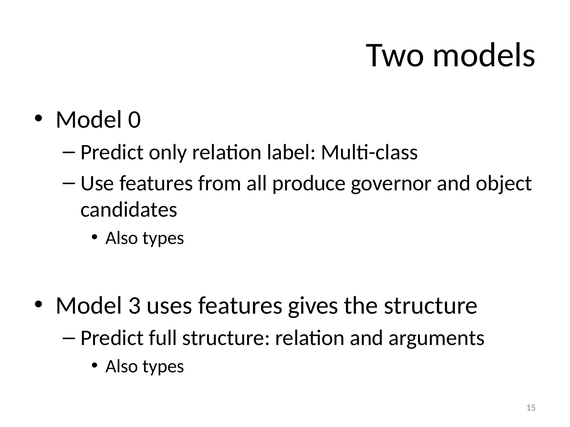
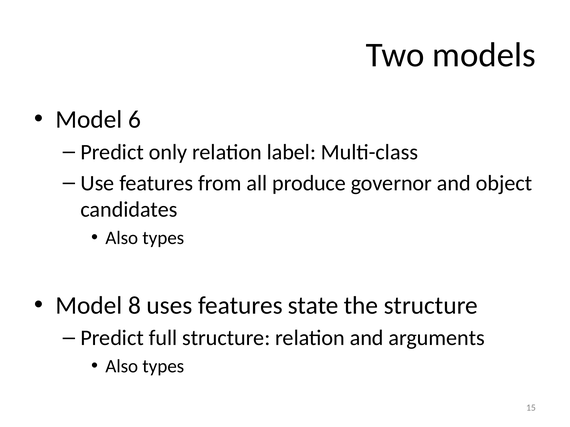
0: 0 -> 6
3: 3 -> 8
gives: gives -> state
